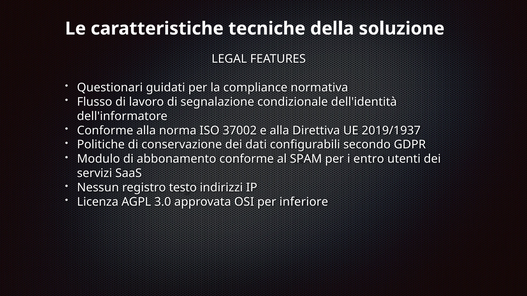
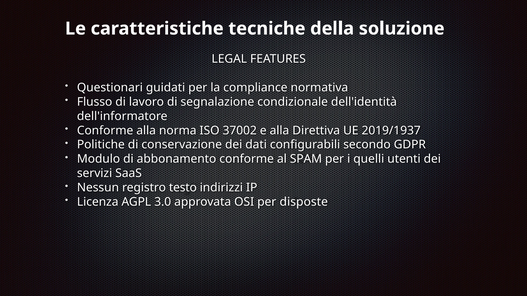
entro: entro -> quelli
inferiore: inferiore -> disposte
